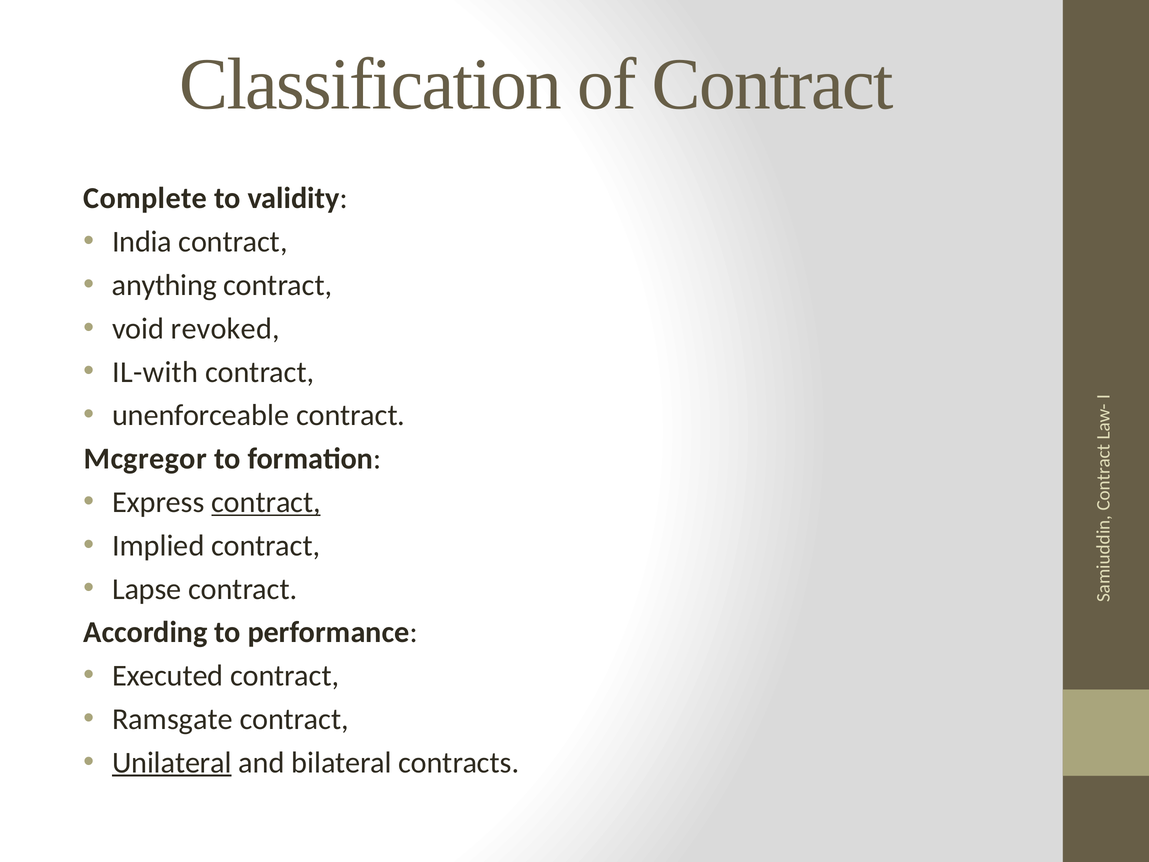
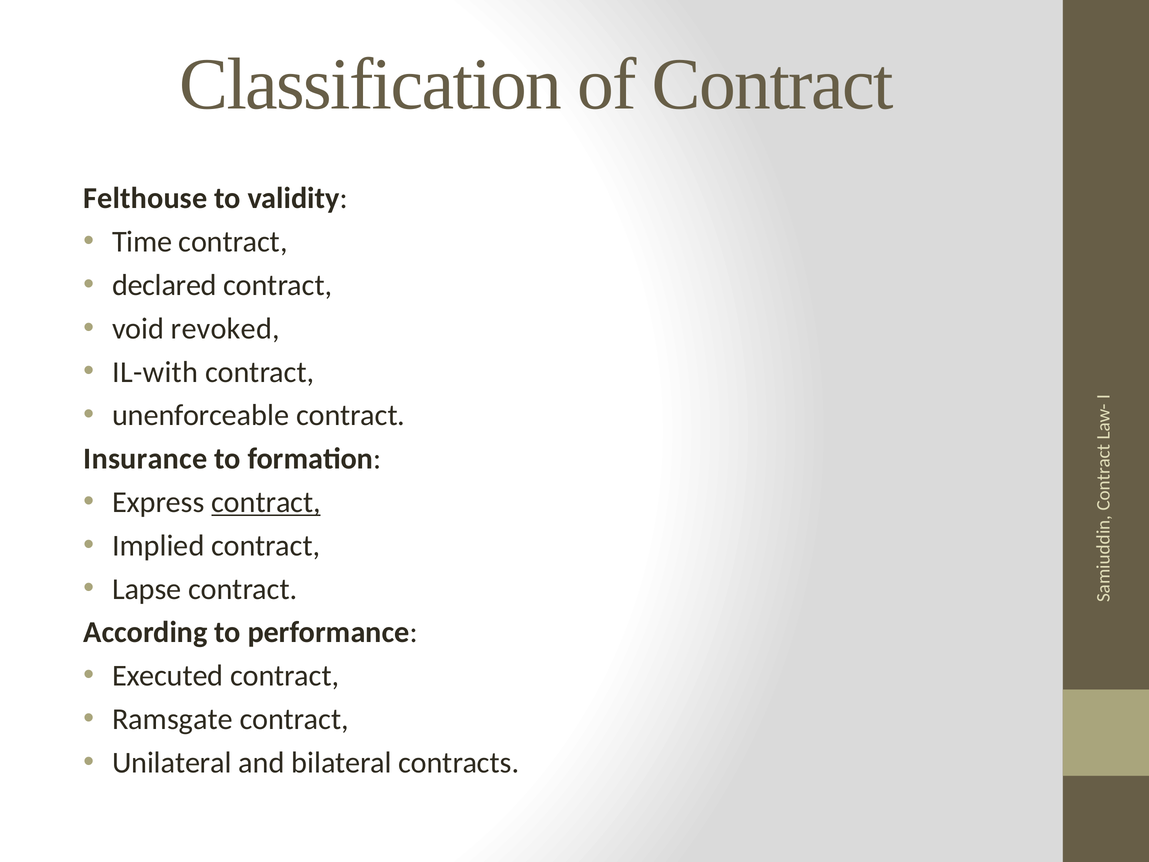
Complete: Complete -> Felthouse
India: India -> Time
anything: anything -> declared
Mcgregor: Mcgregor -> Insurance
Unilateral underline: present -> none
